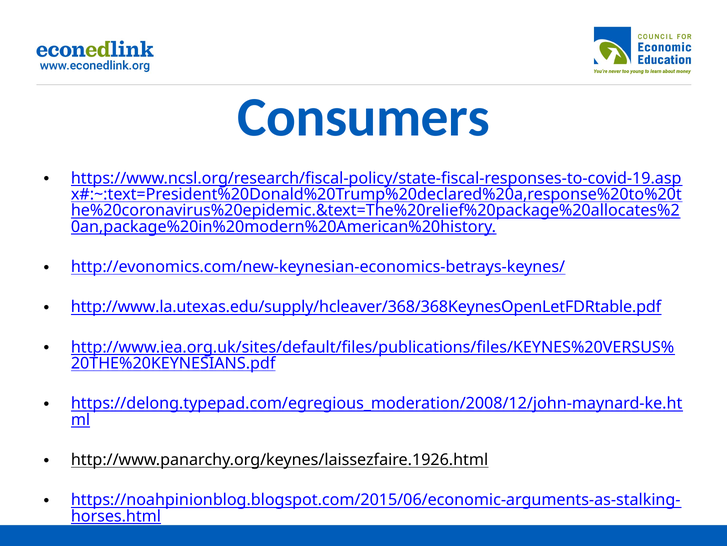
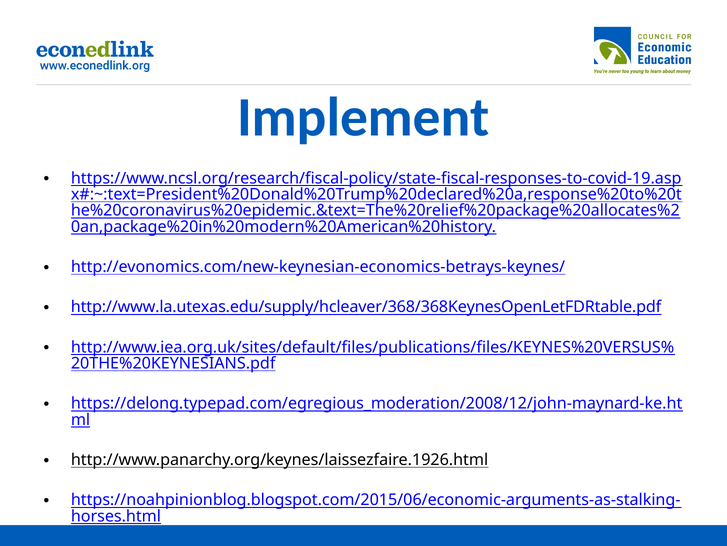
Consumers: Consumers -> Implement
